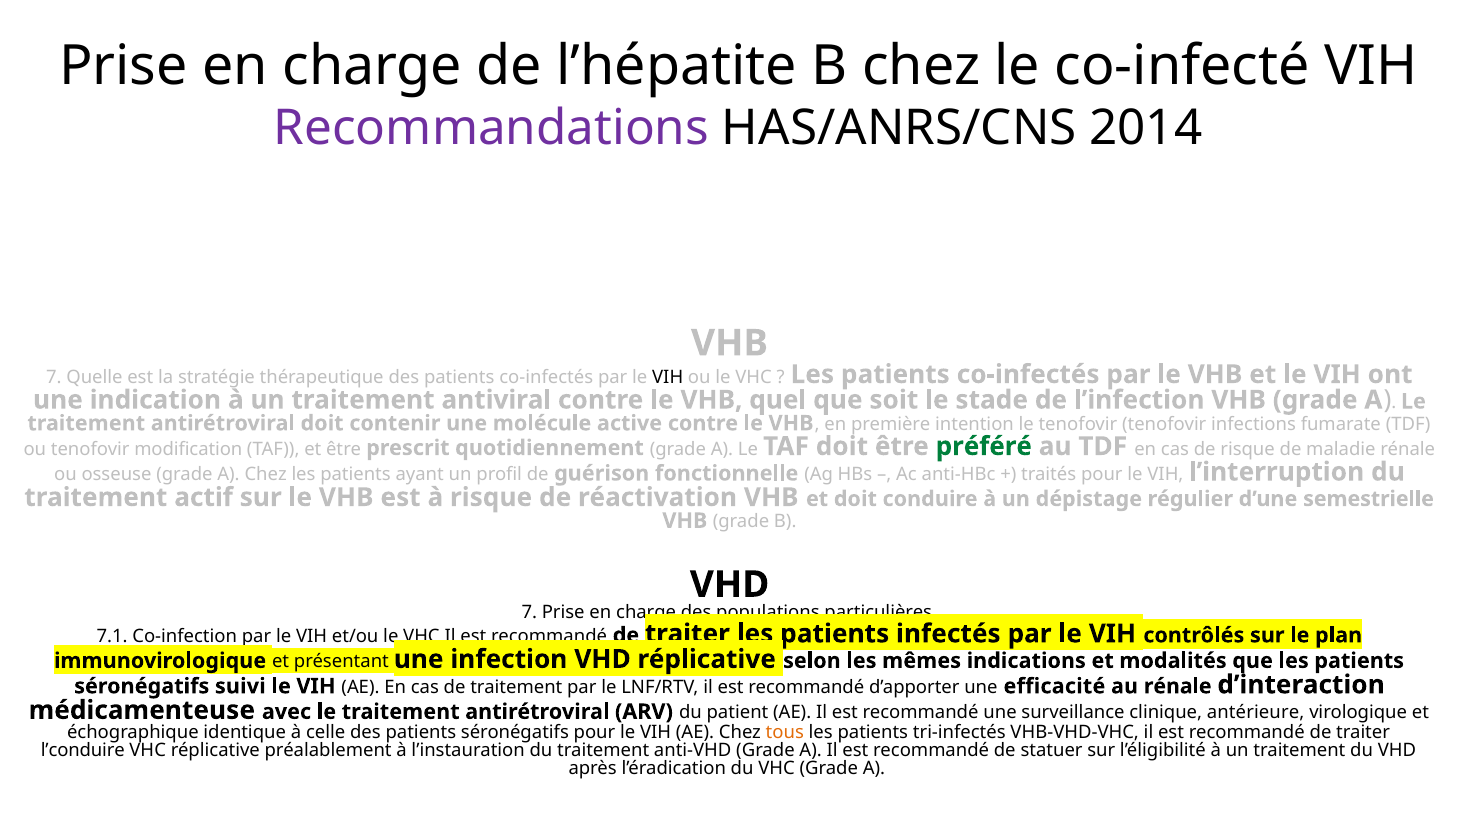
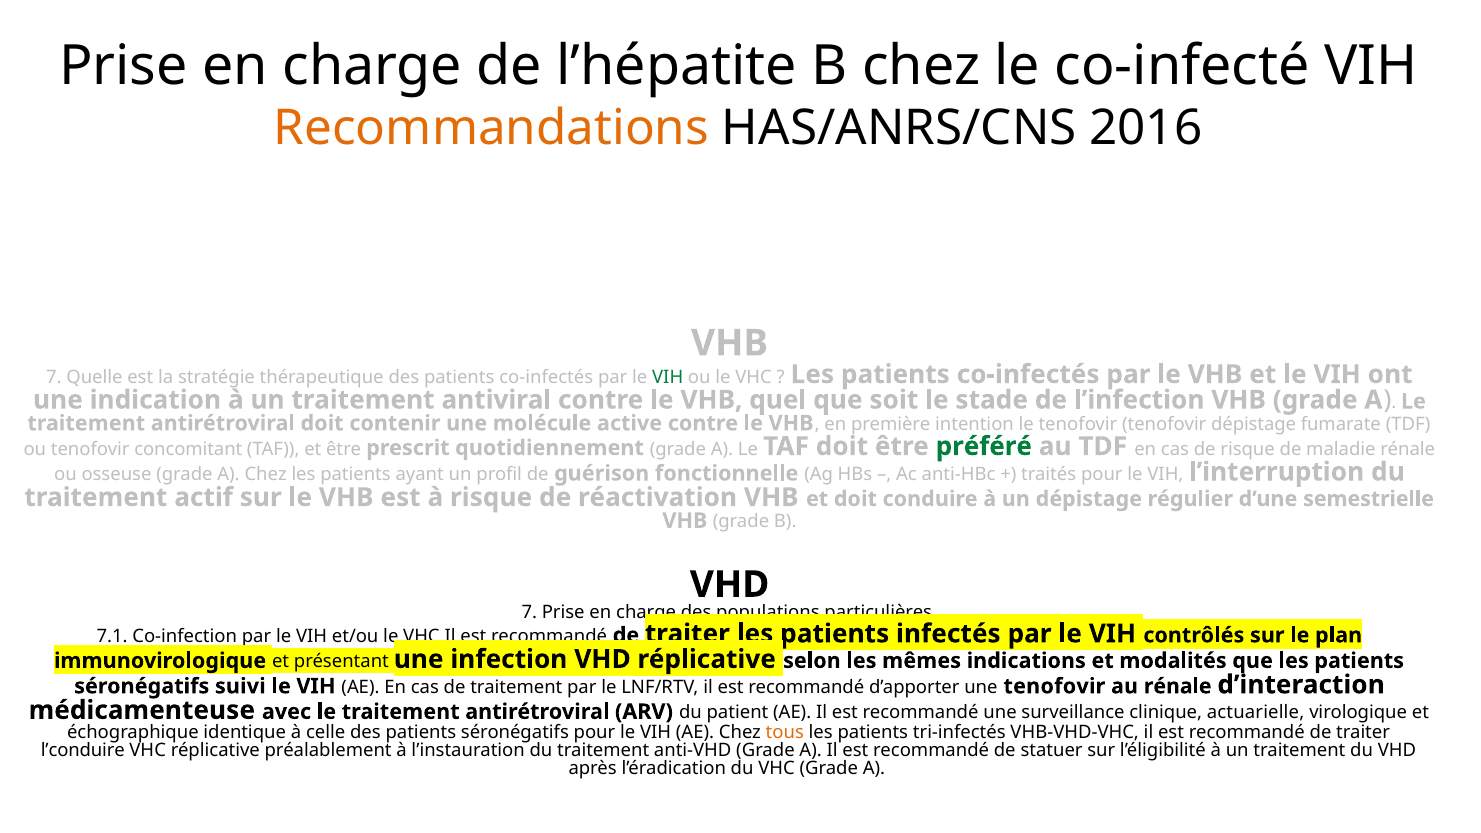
Recommandations colour: purple -> orange
2014: 2014 -> 2016
VIH at (668, 377) colour: black -> green
tenofovir infections: infections -> dépistage
modification: modification -> concomitant
une efficacité: efficacité -> tenofovir
antérieure: antérieure -> actuarielle
